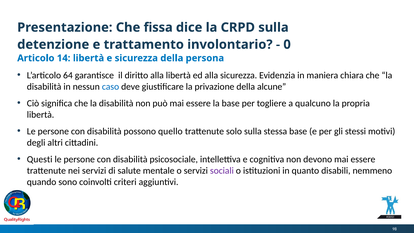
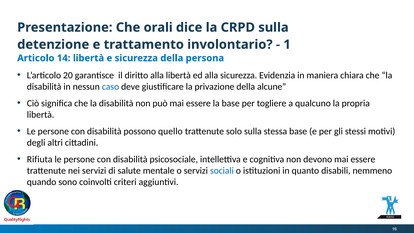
fissa: fissa -> orali
0: 0 -> 1
64: 64 -> 20
Questi: Questi -> Rifiuta
sociali colour: purple -> blue
